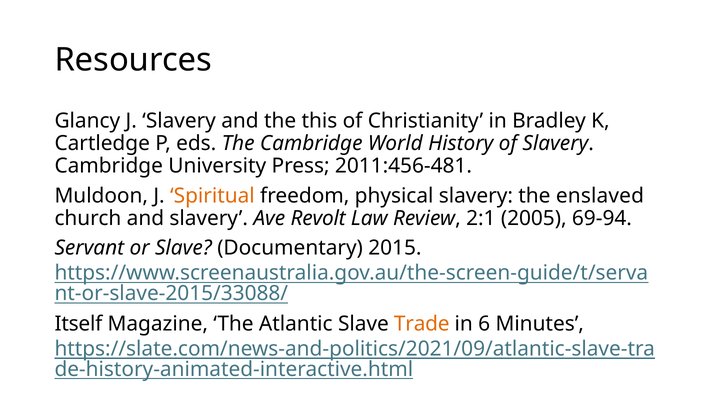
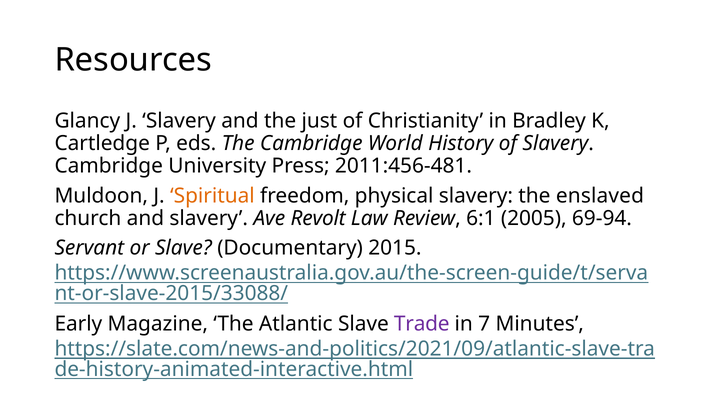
this: this -> just
2:1: 2:1 -> 6:1
Itself: Itself -> Early
Trade colour: orange -> purple
6: 6 -> 7
